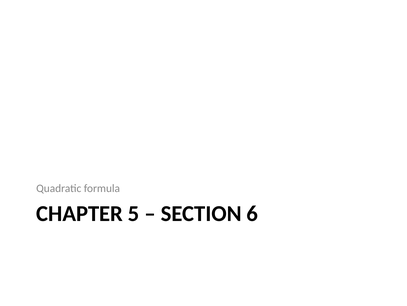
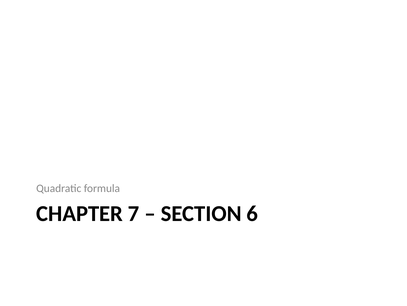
5: 5 -> 7
